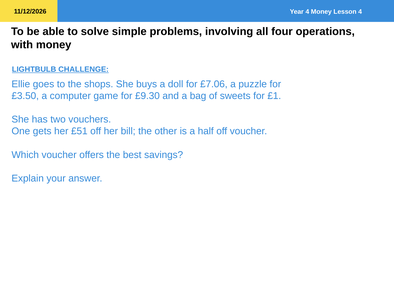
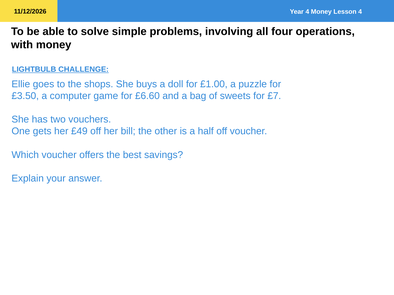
£7.06: £7.06 -> £1.00
£9.30: £9.30 -> £6.60
£1: £1 -> £7
£51: £51 -> £49
